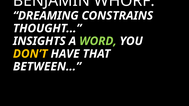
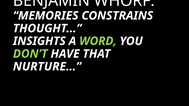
DREAMING: DREAMING -> MEMORIES
DON’T colour: yellow -> light green
BETWEEN…: BETWEEN… -> NURTURE…
